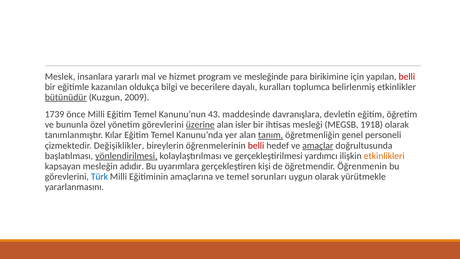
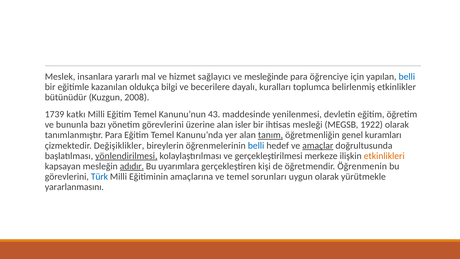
program: program -> sağlayıcı
birikimine: birikimine -> öğrenciye
belli at (407, 76) colour: red -> blue
bütünüdür underline: present -> none
2009: 2009 -> 2008
önce: önce -> katkı
davranışlara: davranışlara -> yenilenmesi
özel: özel -> bazı
üzerine underline: present -> none
1918: 1918 -> 1922
tanımlanmıştır Kılar: Kılar -> Para
personeli: personeli -> kuramları
belli at (256, 145) colour: red -> blue
yardımcı: yardımcı -> merkeze
adıdır underline: none -> present
